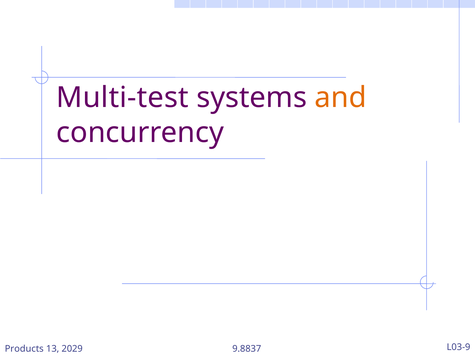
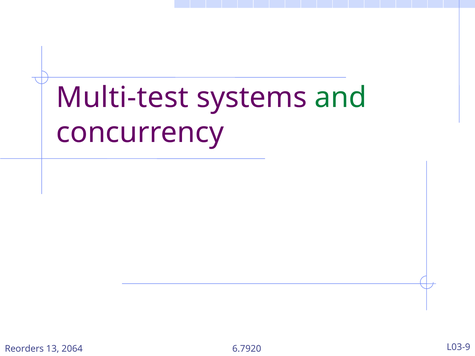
and colour: orange -> green
Products: Products -> Reorders
2029: 2029 -> 2064
9.8837: 9.8837 -> 6.7920
